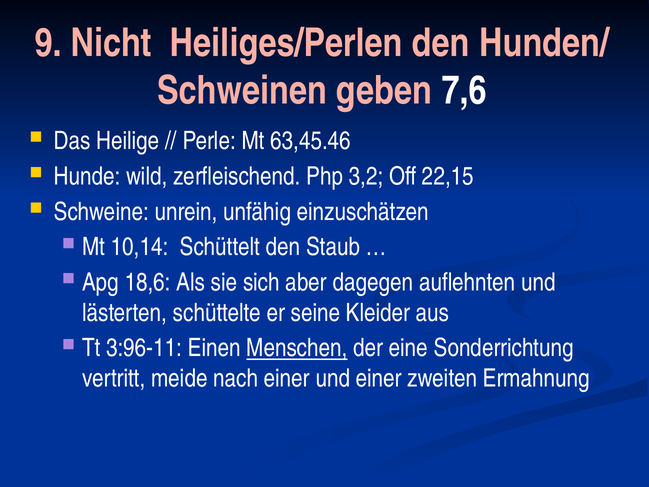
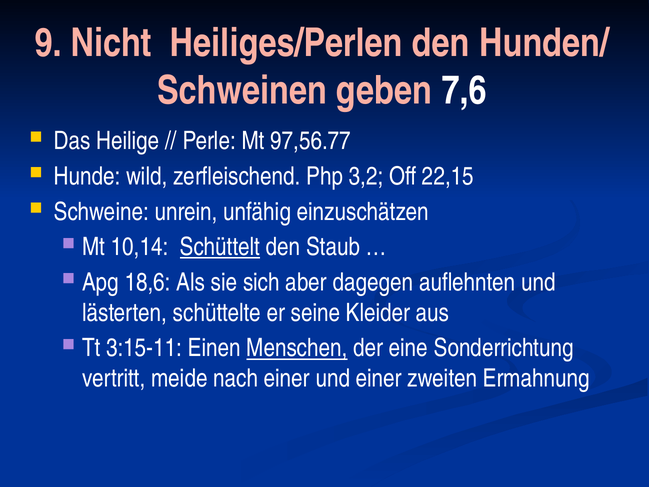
63,45.46: 63,45.46 -> 97,56.77
Schüttelt underline: none -> present
3:96-11: 3:96-11 -> 3:15-11
